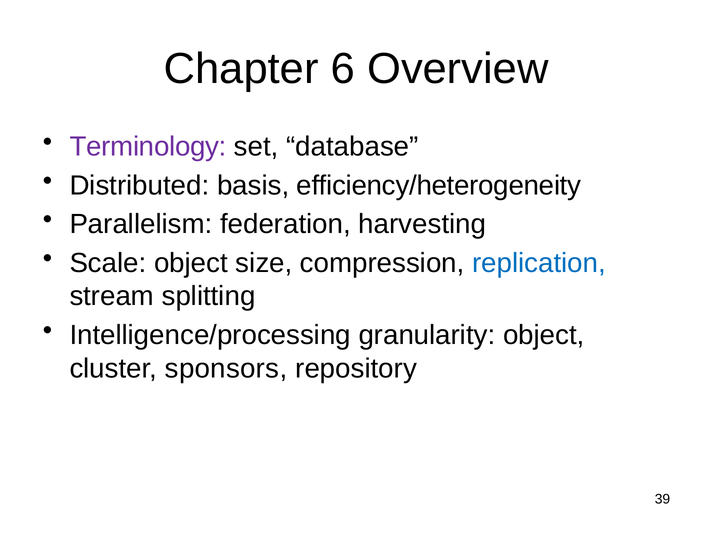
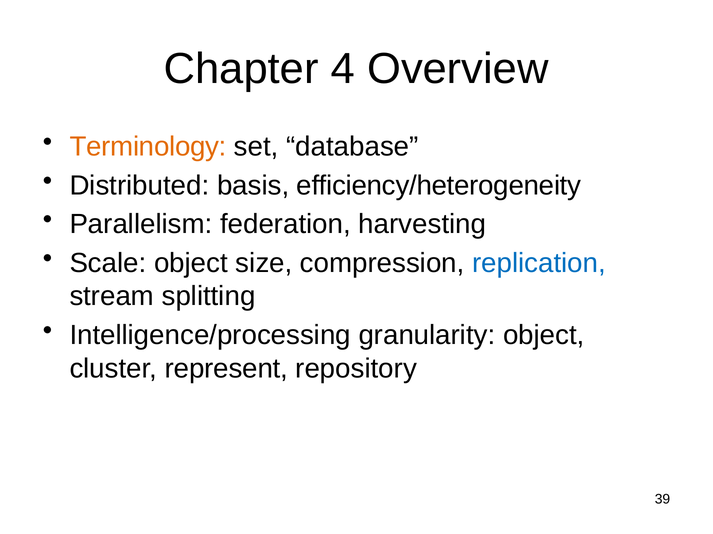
6: 6 -> 4
Terminology colour: purple -> orange
sponsors: sponsors -> represent
